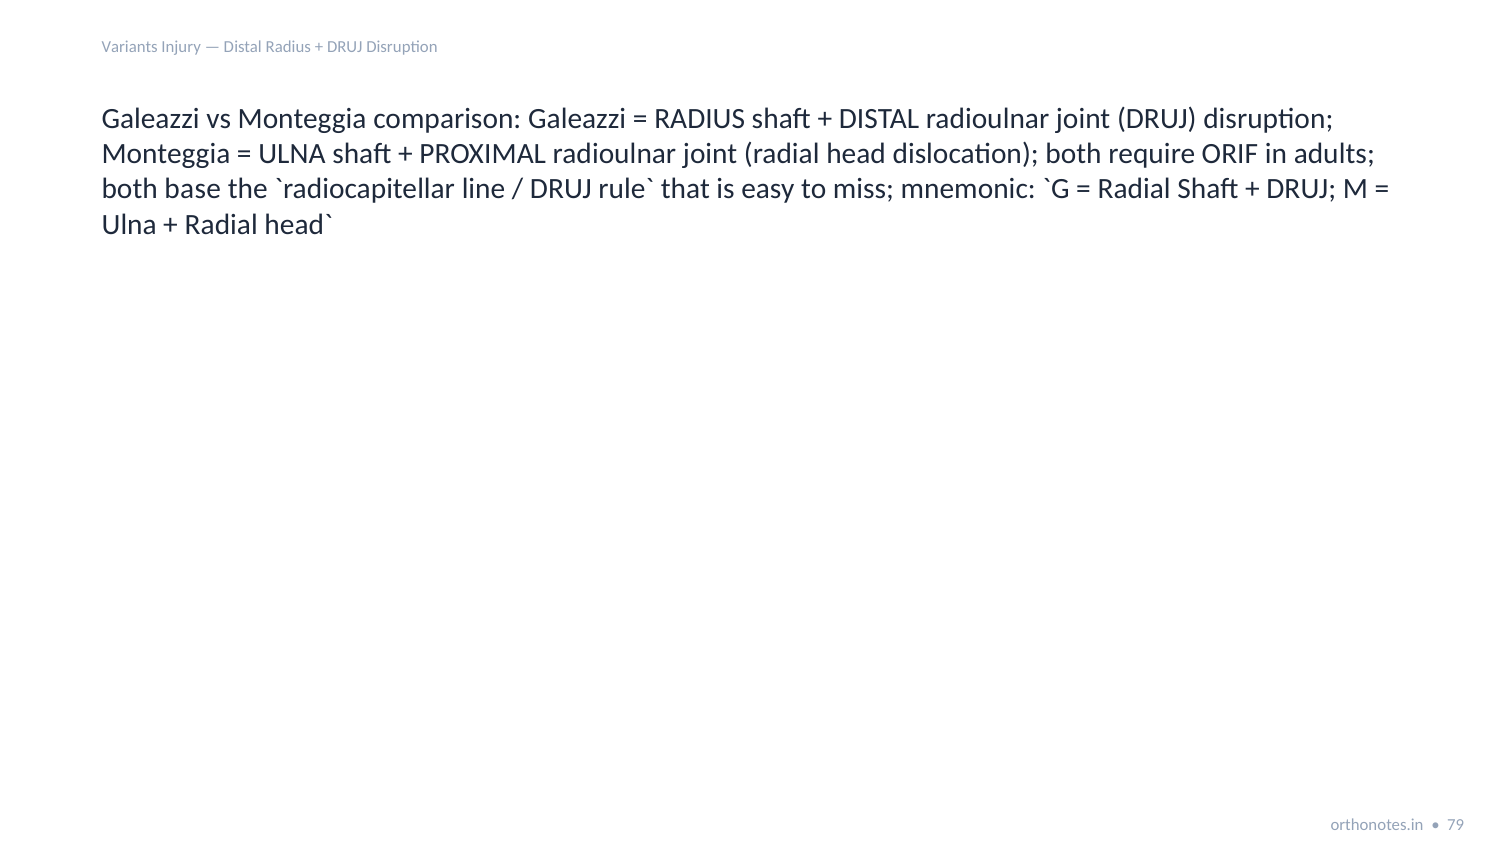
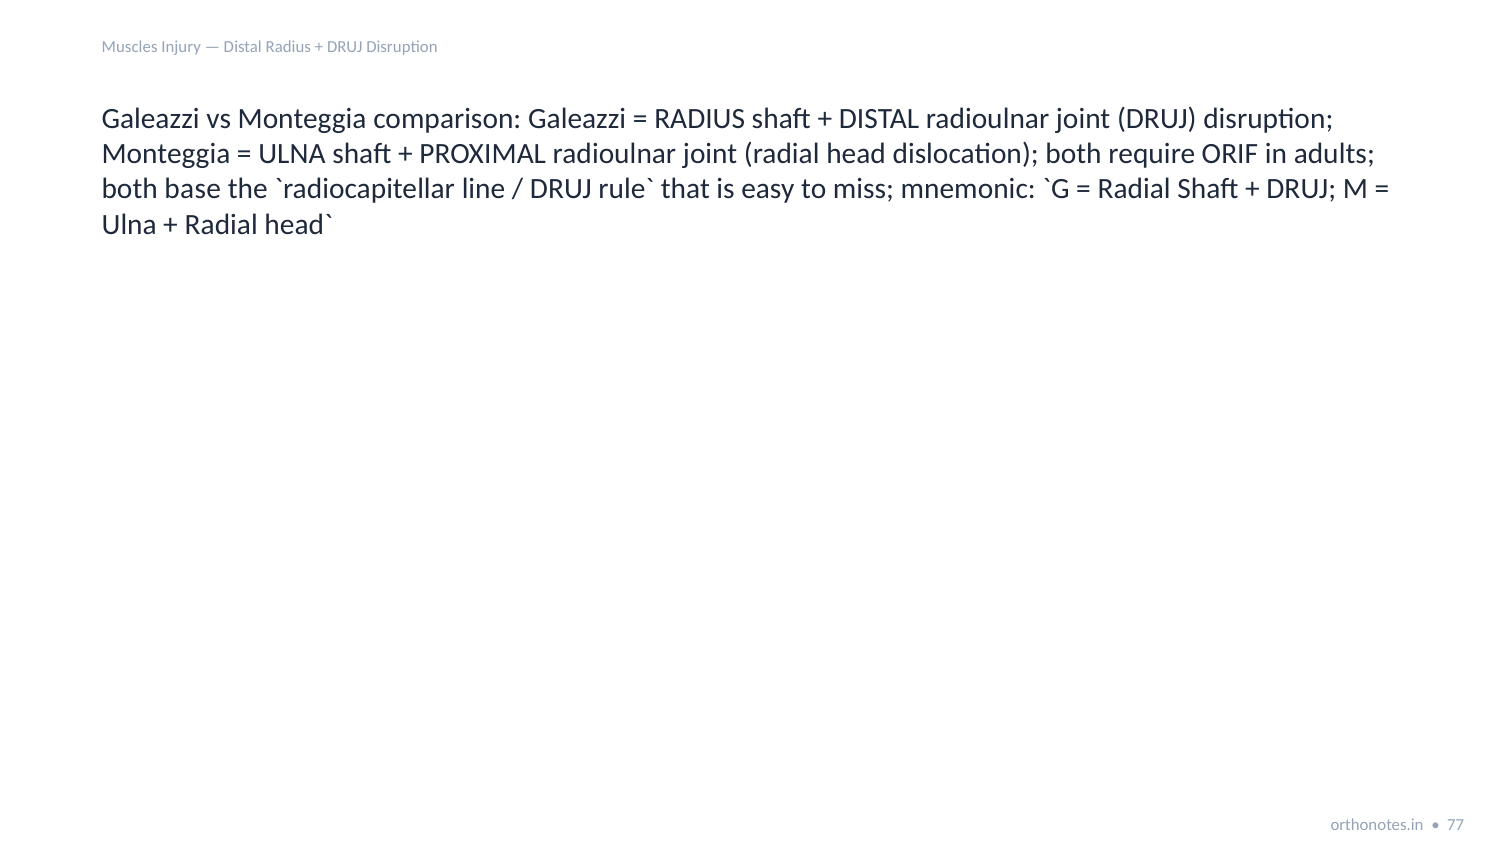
Variants: Variants -> Muscles
79: 79 -> 77
